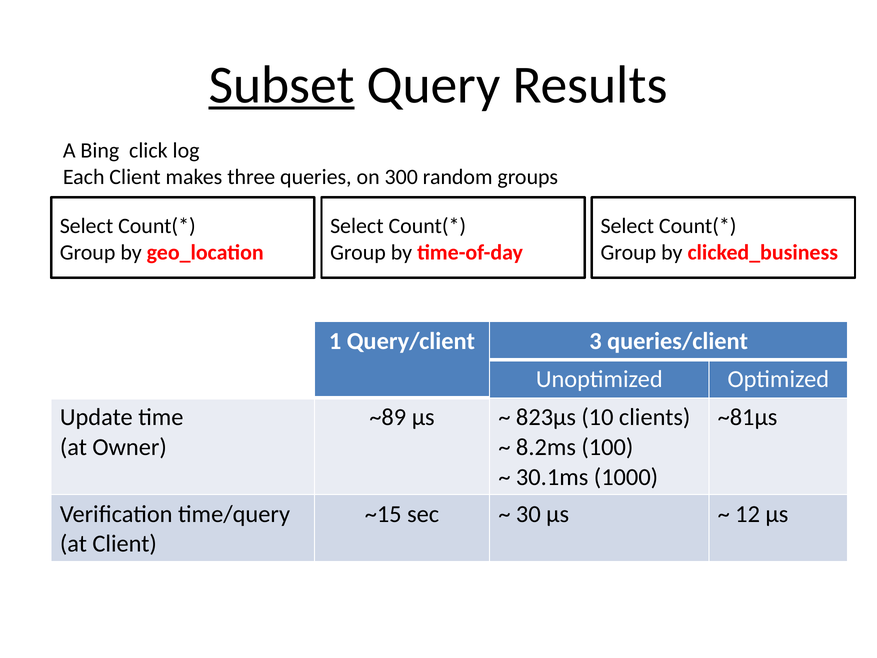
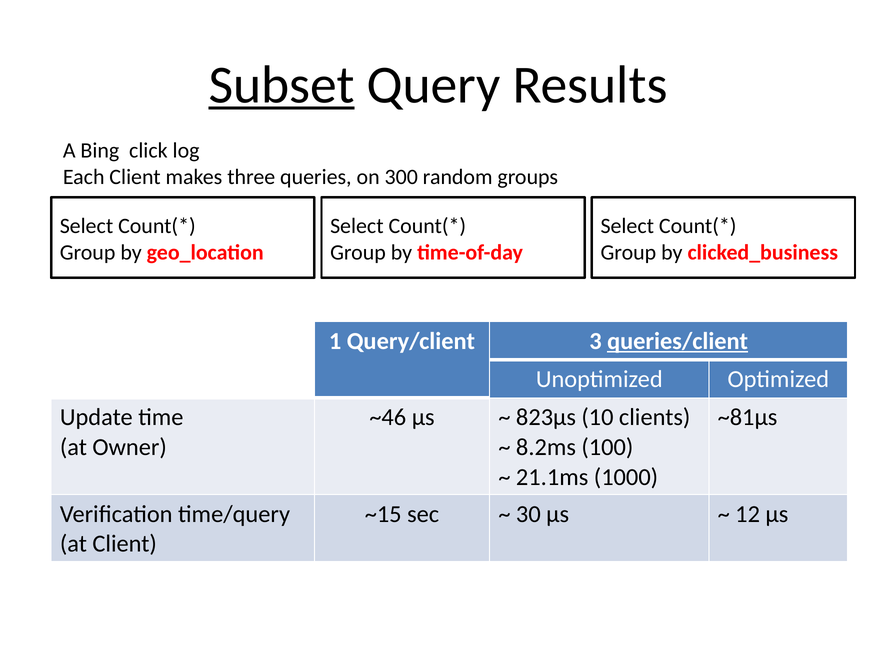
queries/client underline: none -> present
~89: ~89 -> ~46
30.1ms: 30.1ms -> 21.1ms
